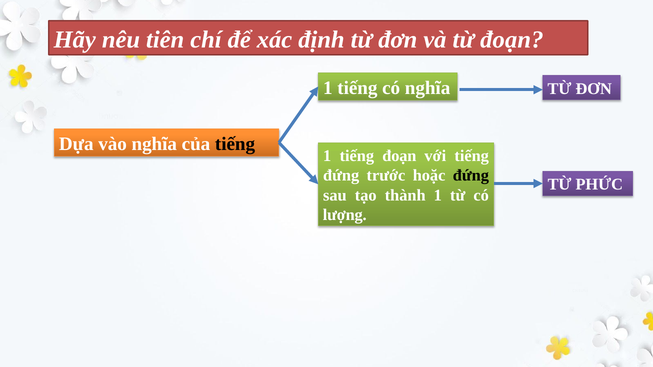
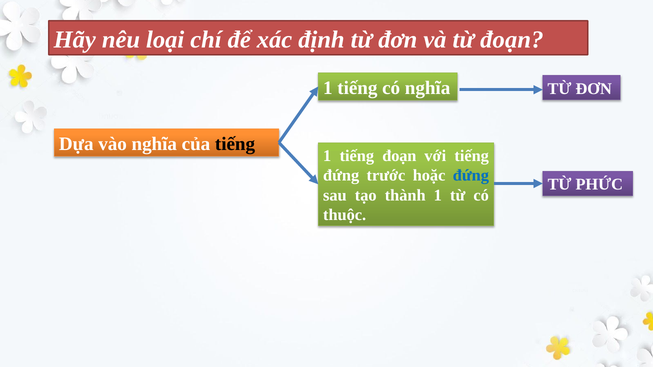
tiên: tiên -> loại
đứng at (471, 176) colour: black -> blue
lượng: lượng -> thuộc
